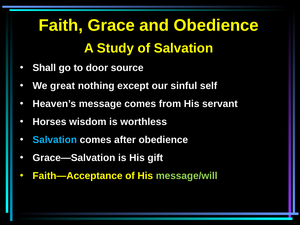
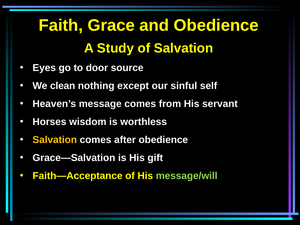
Shall: Shall -> Eyes
great: great -> clean
Salvation at (55, 140) colour: light blue -> yellow
